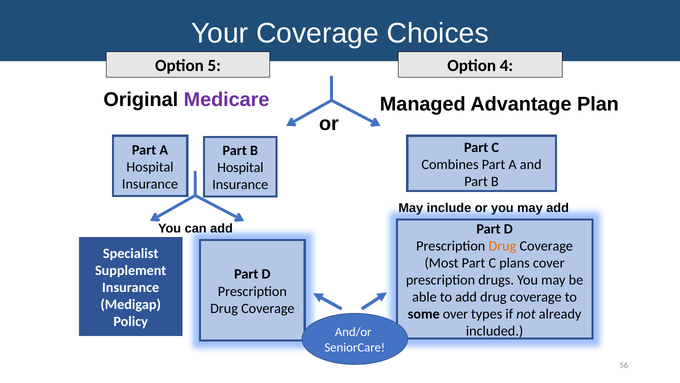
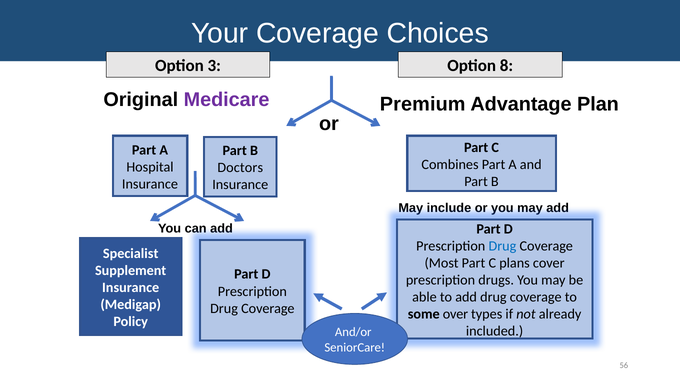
5: 5 -> 3
4: 4 -> 8
Managed: Managed -> Premium
Hospital at (240, 168): Hospital -> Doctors
Drug at (502, 246) colour: orange -> blue
